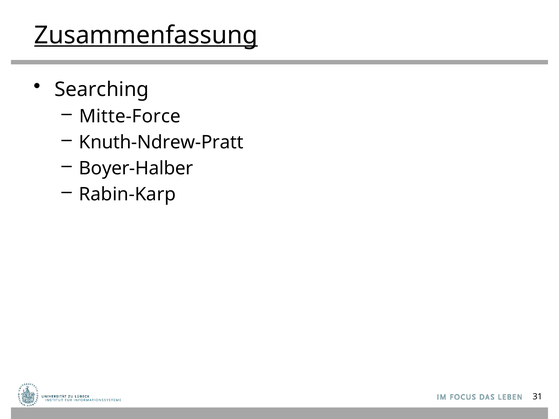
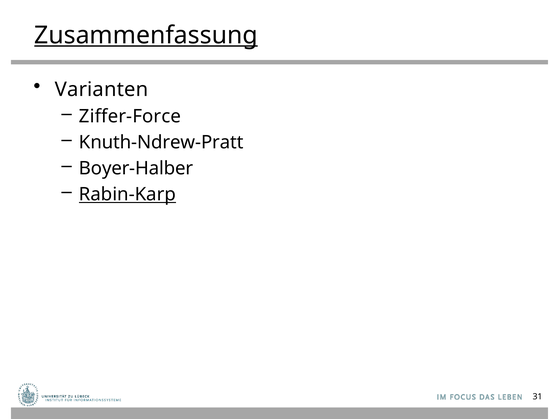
Searching: Searching -> Varianten
Mitte-Force: Mitte-Force -> Ziffer-Force
Rabin-Karp underline: none -> present
